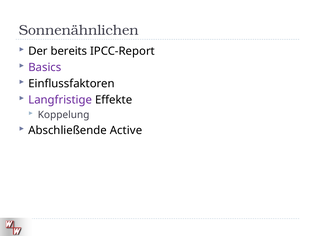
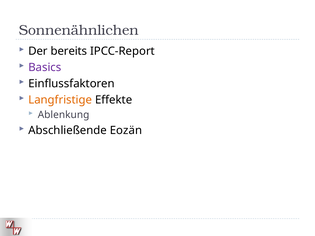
Langfristige colour: purple -> orange
Koppelung: Koppelung -> Ablenkung
Active: Active -> Eozän
